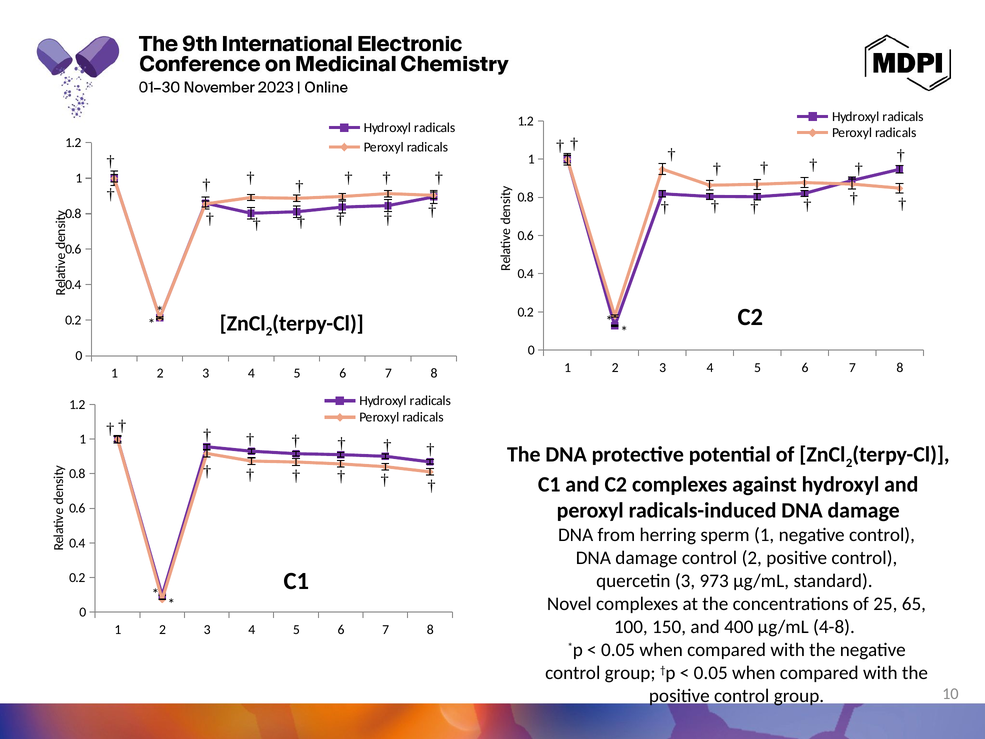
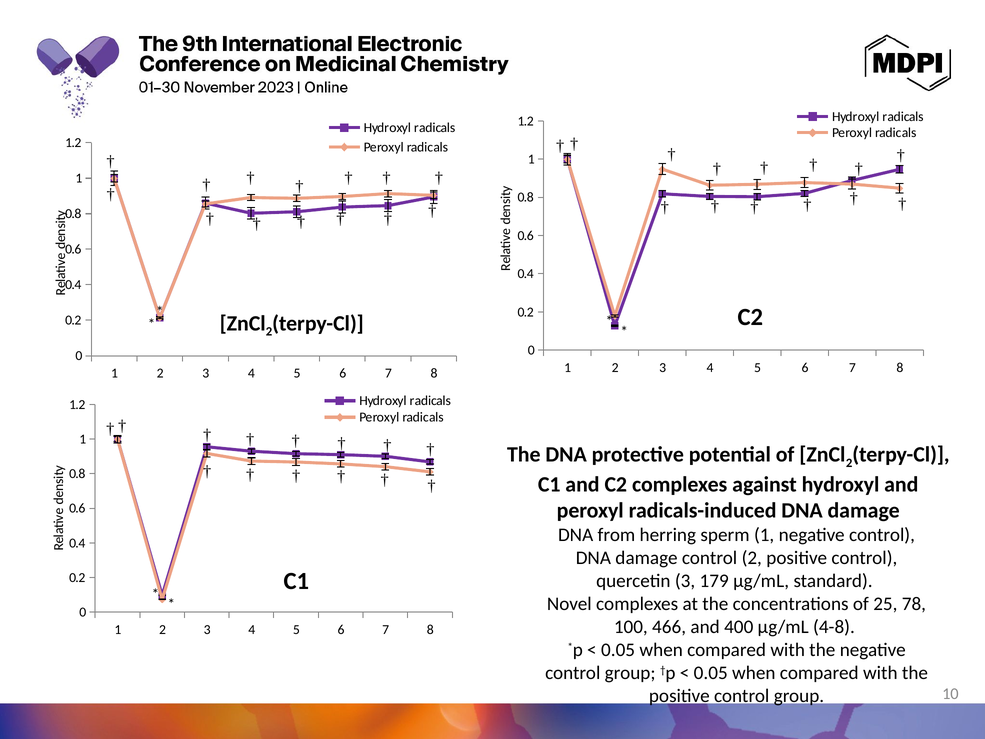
973: 973 -> 179
65: 65 -> 78
150: 150 -> 466
